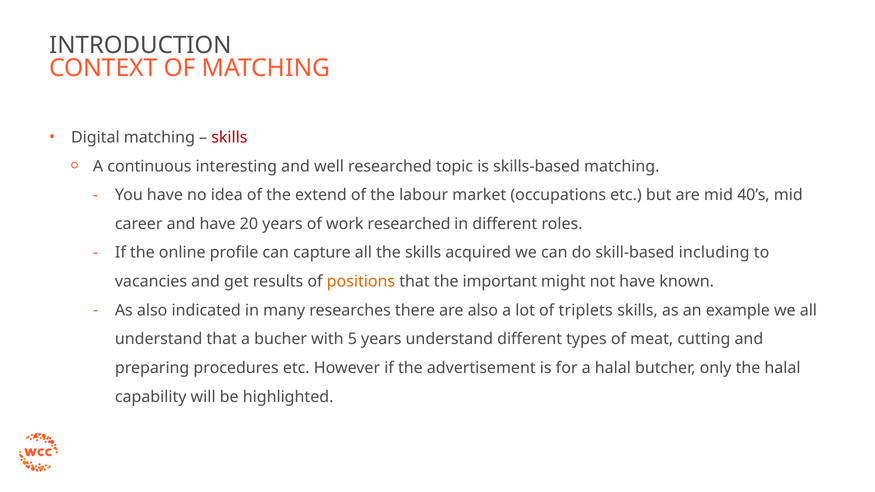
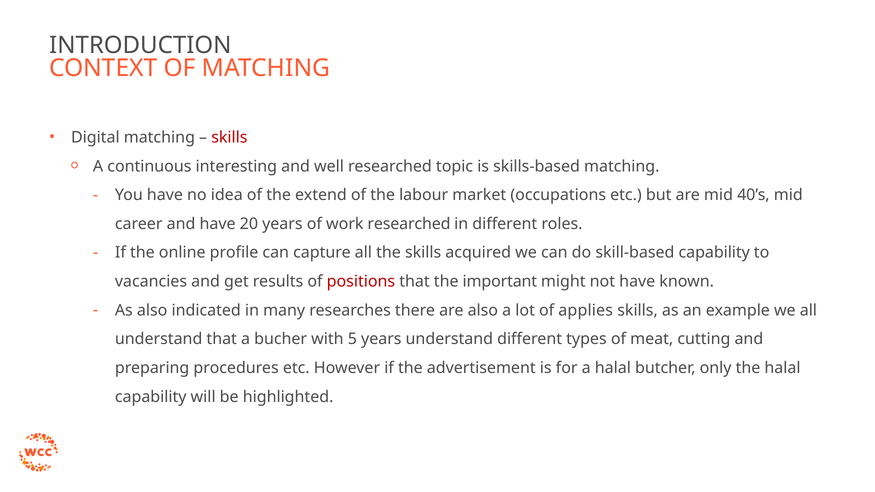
skill-based including: including -> capability
positions colour: orange -> red
triplets: triplets -> applies
